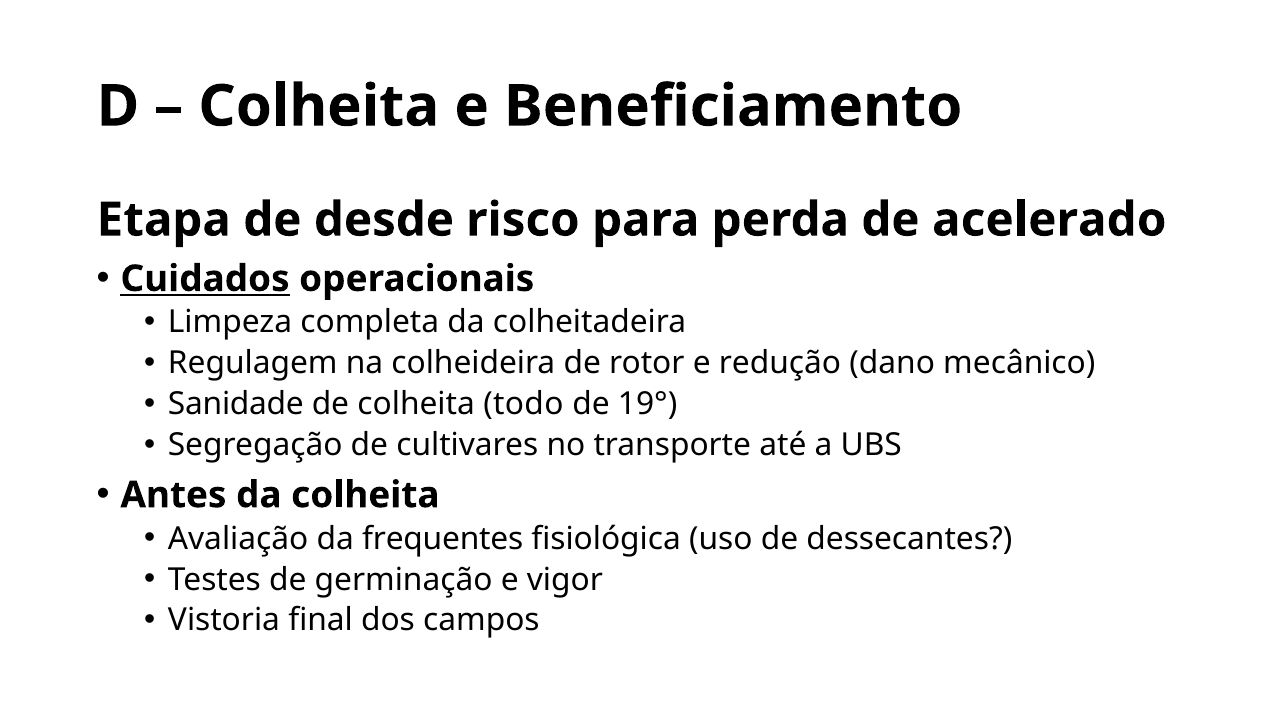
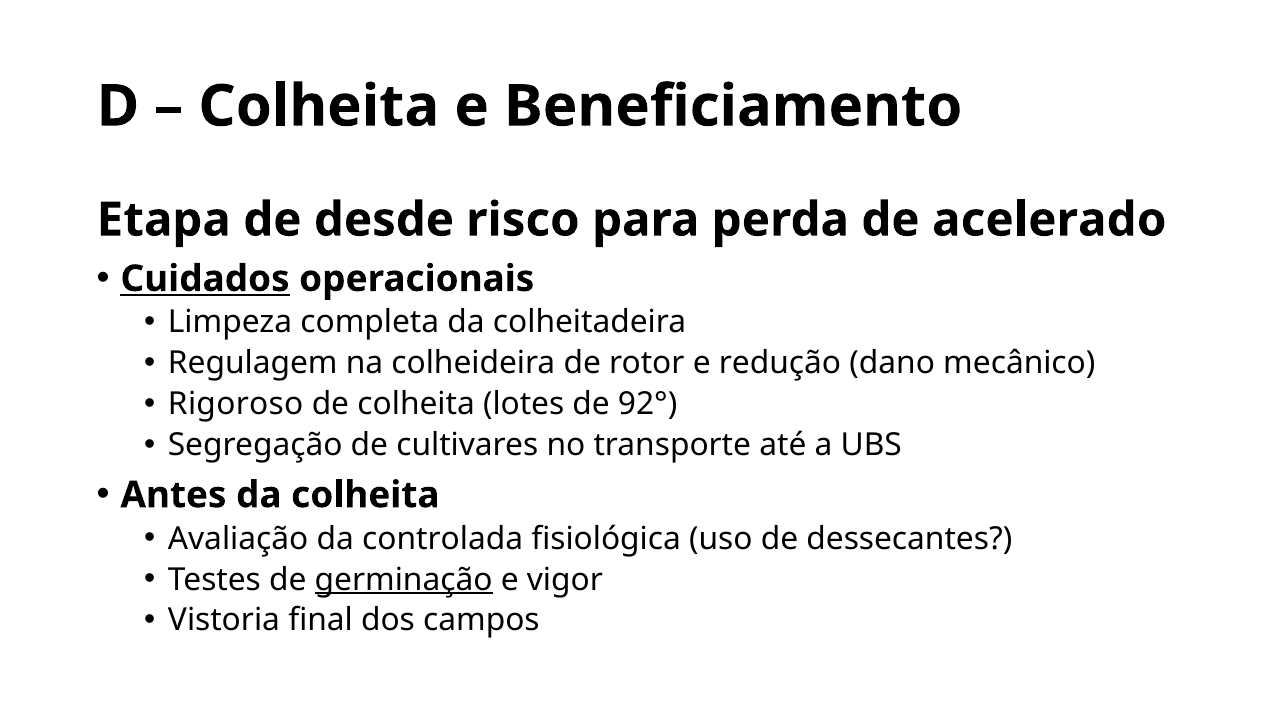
Sanidade: Sanidade -> Rigoroso
todo: todo -> lotes
19°: 19° -> 92°
frequentes: frequentes -> controlada
germinação underline: none -> present
